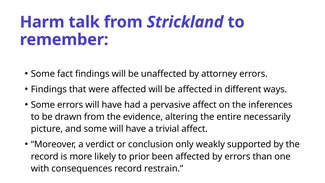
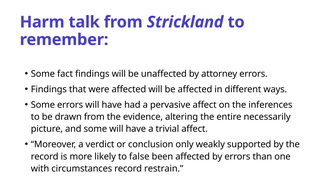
prior: prior -> false
consequences: consequences -> circumstances
